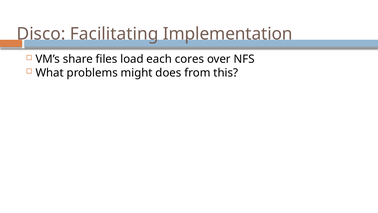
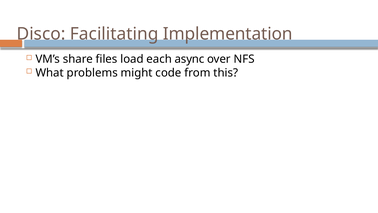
cores: cores -> async
does: does -> code
